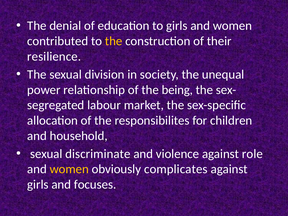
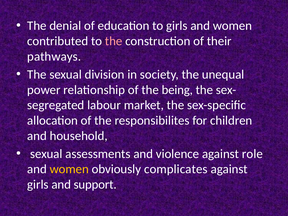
the at (114, 41) colour: yellow -> pink
resilience: resilience -> pathways
discriminate: discriminate -> assessments
focuses: focuses -> support
